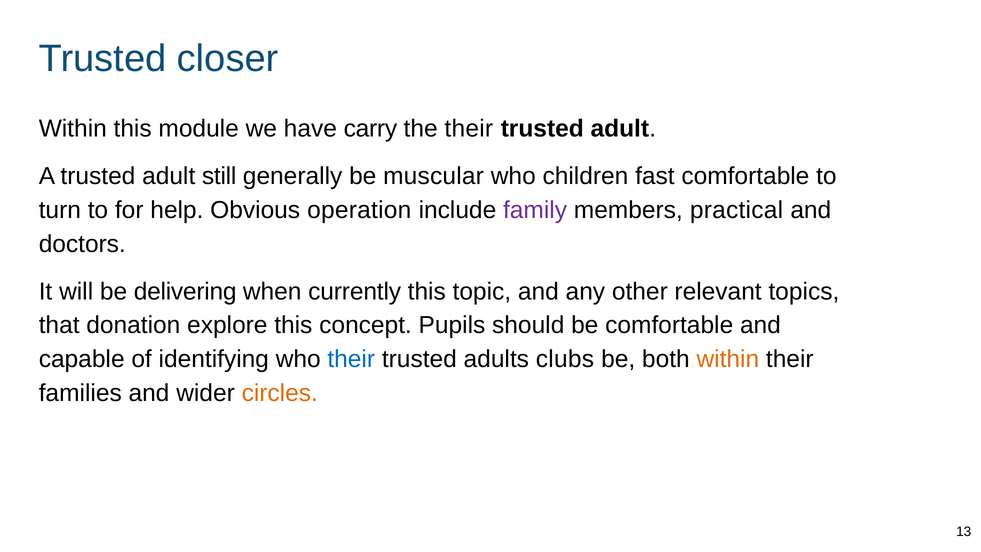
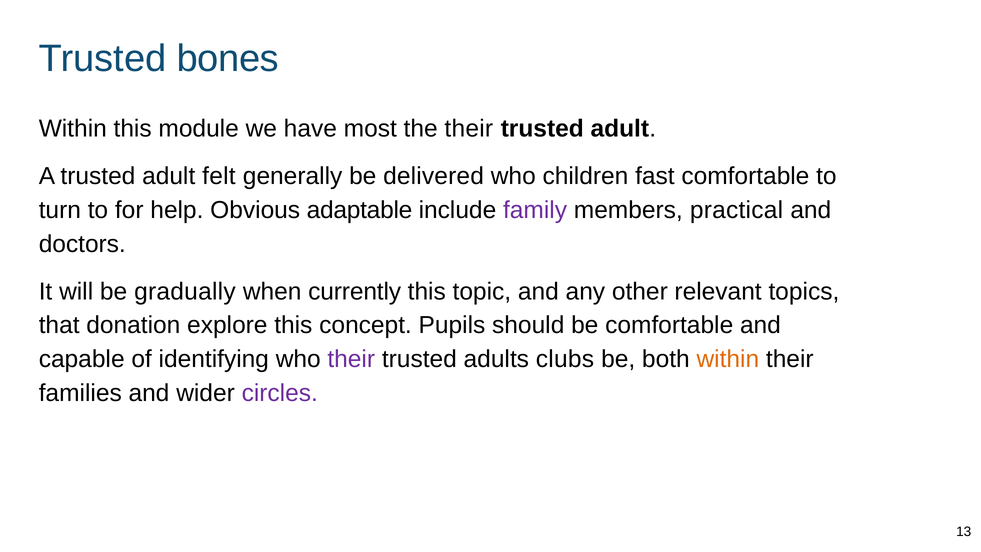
closer: closer -> bones
carry: carry -> most
still: still -> felt
muscular: muscular -> delivered
operation: operation -> adaptable
delivering: delivering -> gradually
their at (351, 359) colour: blue -> purple
circles colour: orange -> purple
